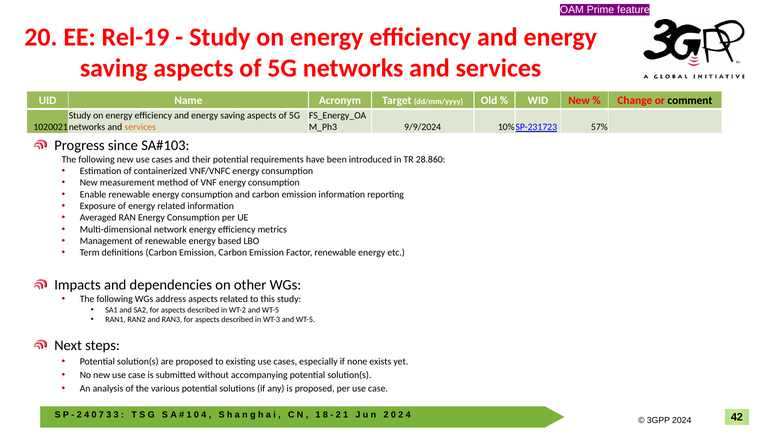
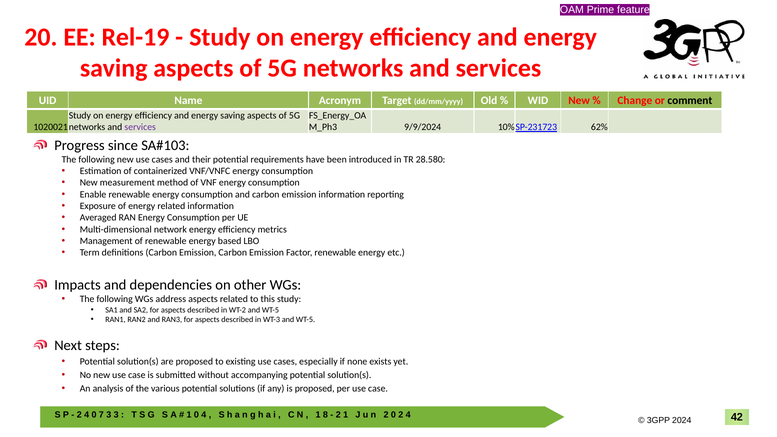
services at (140, 127) colour: orange -> purple
57%: 57% -> 62%
28.860: 28.860 -> 28.580
